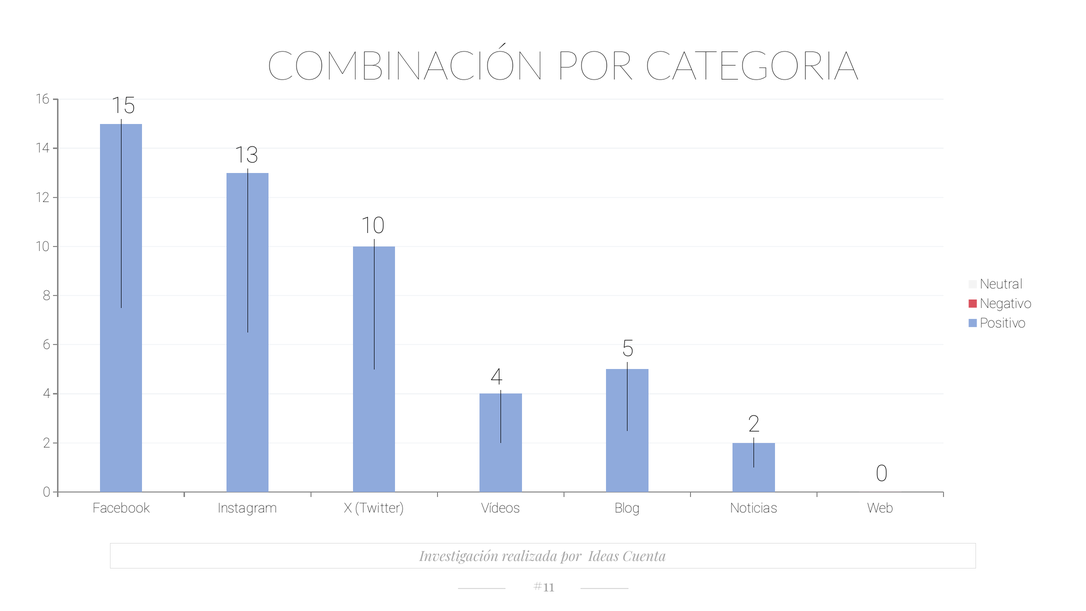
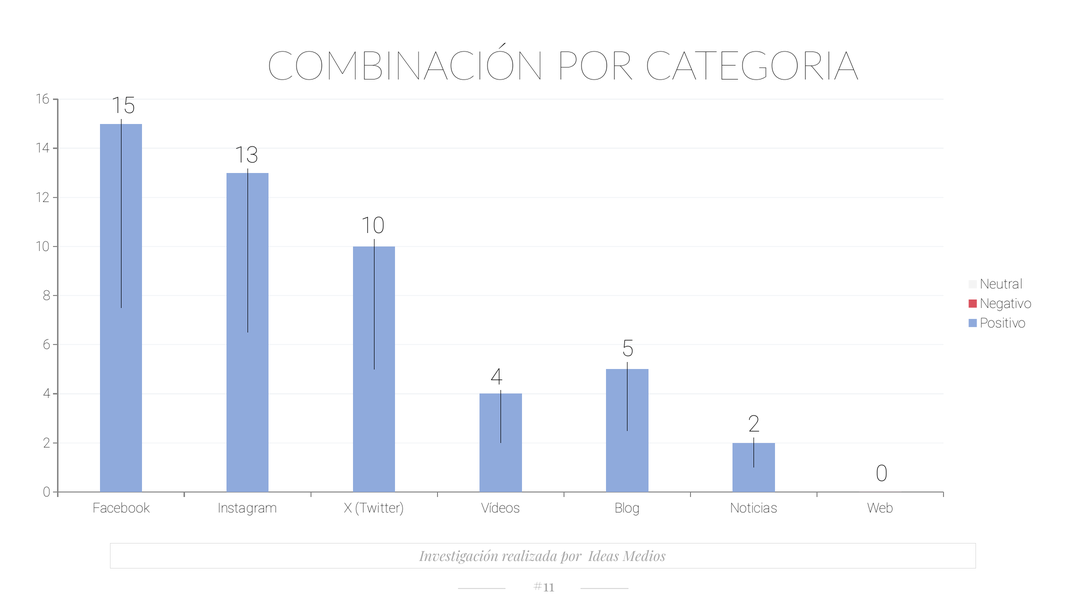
Cuenta: Cuenta -> Medios
